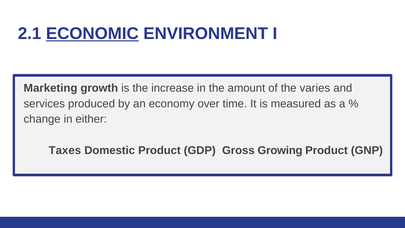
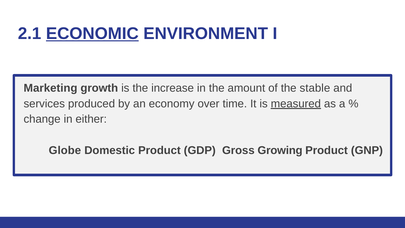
varies: varies -> stable
measured underline: none -> present
Taxes: Taxes -> Globe
